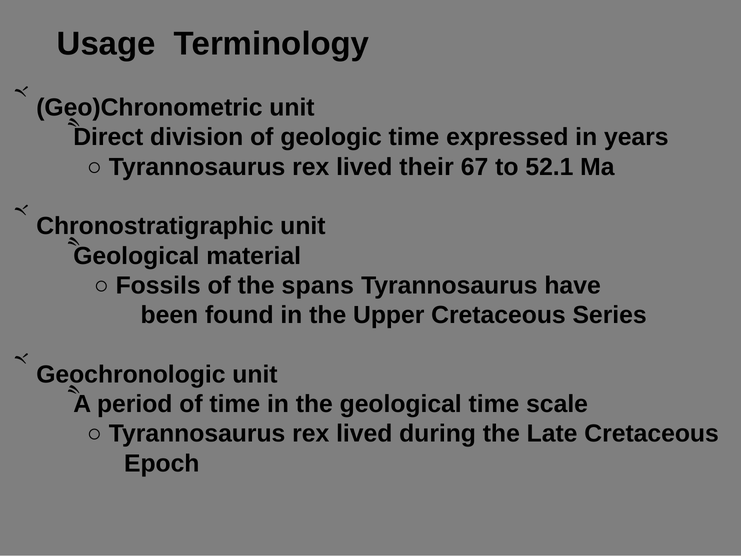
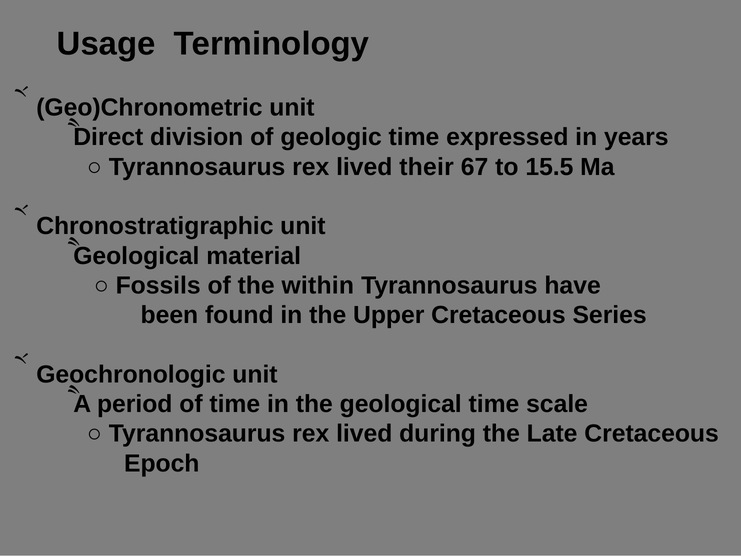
52.1: 52.1 -> 15.5
spans: spans -> within
